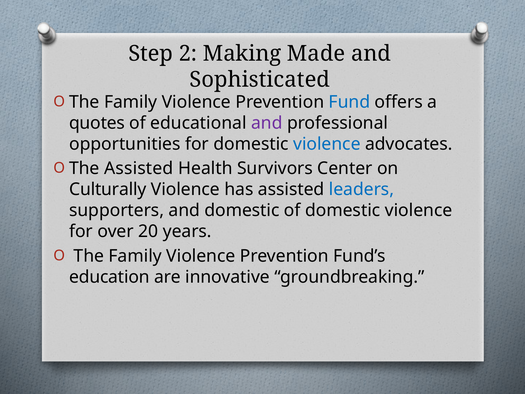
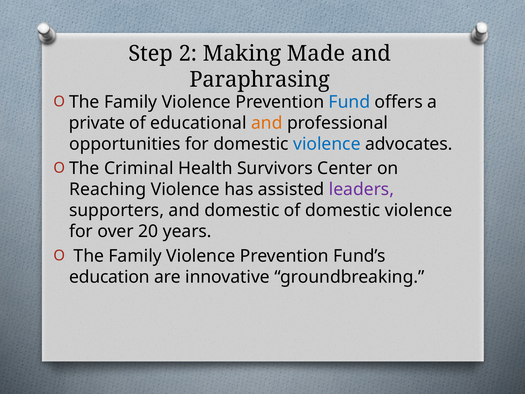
Sophisticated: Sophisticated -> Paraphrasing
quotes: quotes -> private
and at (267, 123) colour: purple -> orange
The Assisted: Assisted -> Criminal
Culturally: Culturally -> Reaching
leaders colour: blue -> purple
